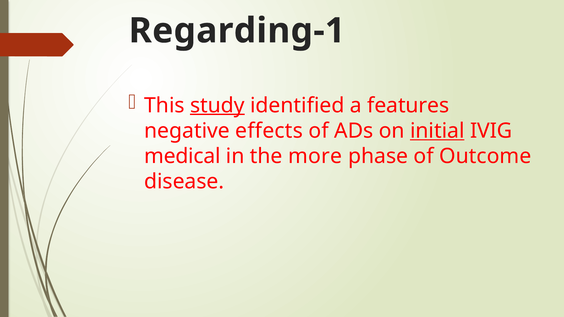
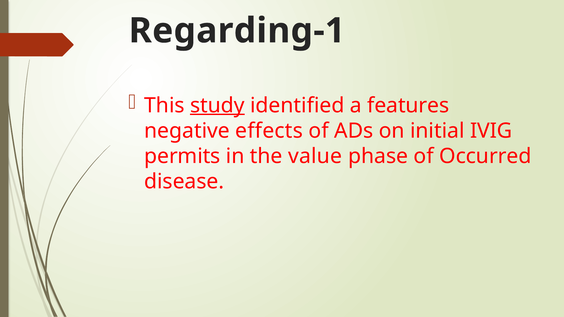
initial underline: present -> none
medical: medical -> permits
more: more -> value
Outcome: Outcome -> Occurred
